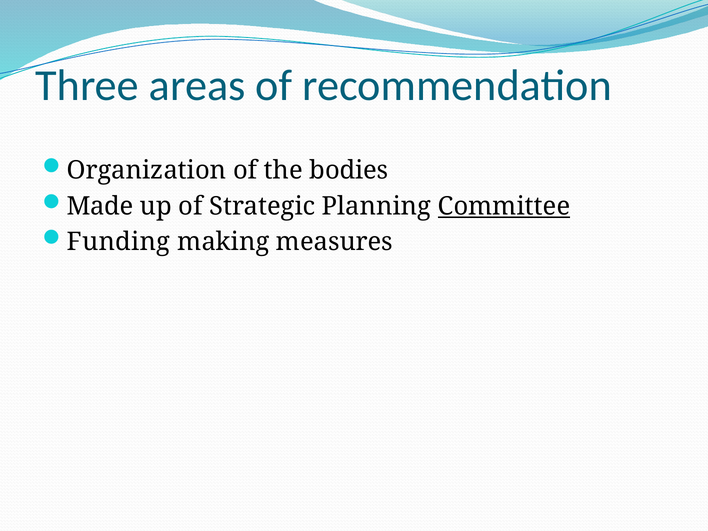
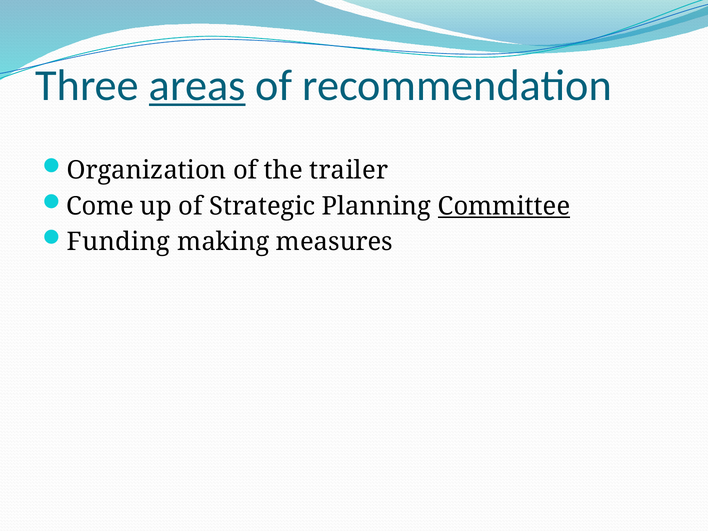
areas underline: none -> present
bodies: bodies -> trailer
Made: Made -> Come
